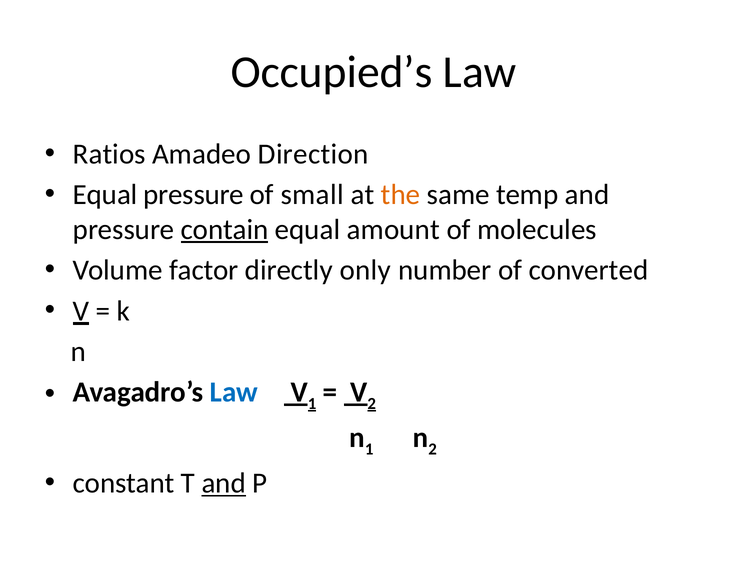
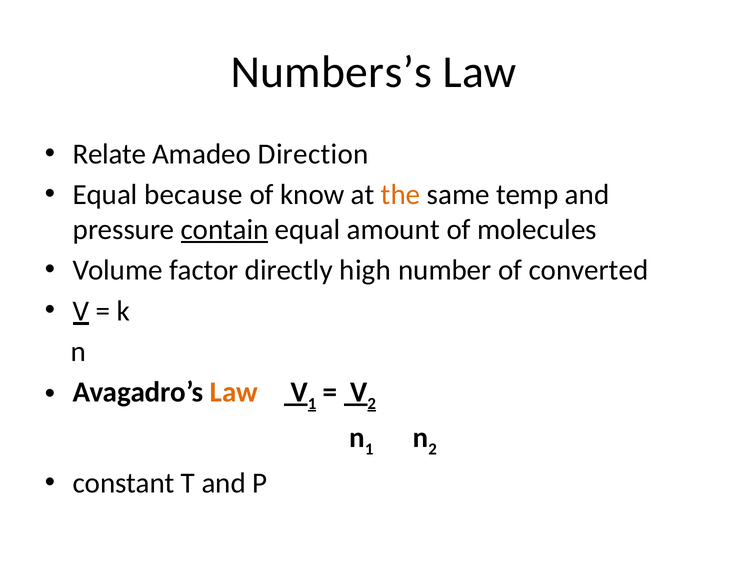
Occupied’s: Occupied’s -> Numbers’s
Ratios: Ratios -> Relate
Equal pressure: pressure -> because
small: small -> know
only: only -> high
Law at (234, 392) colour: blue -> orange
and at (224, 482) underline: present -> none
